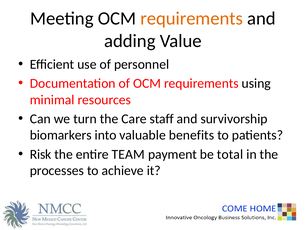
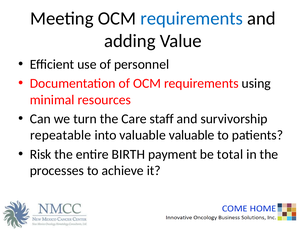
requirements at (192, 18) colour: orange -> blue
biomarkers: biomarkers -> repeatable
valuable benefits: benefits -> valuable
TEAM: TEAM -> BIRTH
